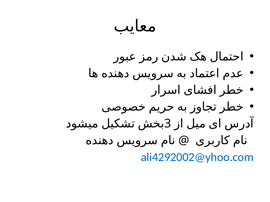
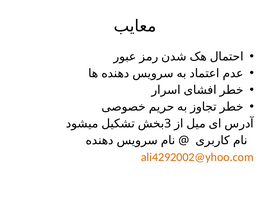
ali4292002@yhoo.com colour: blue -> orange
